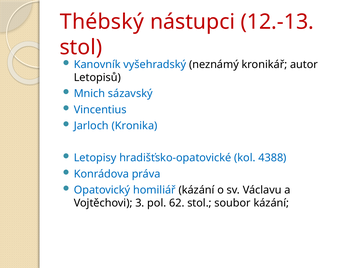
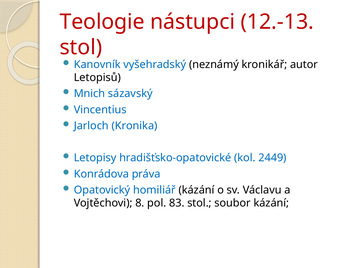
Thébský: Thébský -> Teologie
4388: 4388 -> 2449
3: 3 -> 8
62: 62 -> 83
